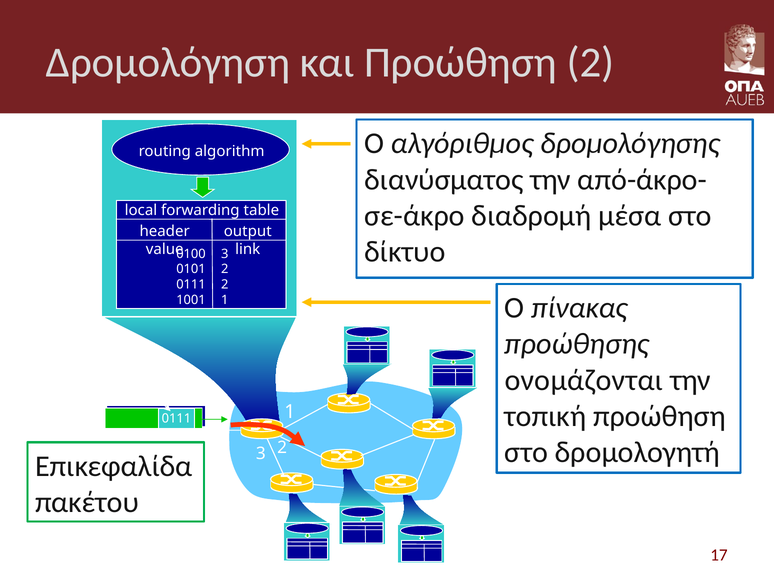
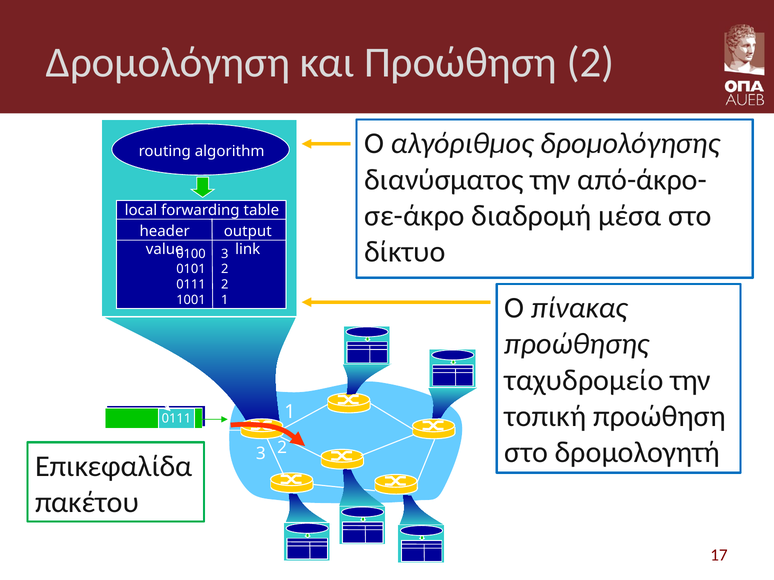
ονομάζονται: ονομάζονται -> ταχυδρομείο
